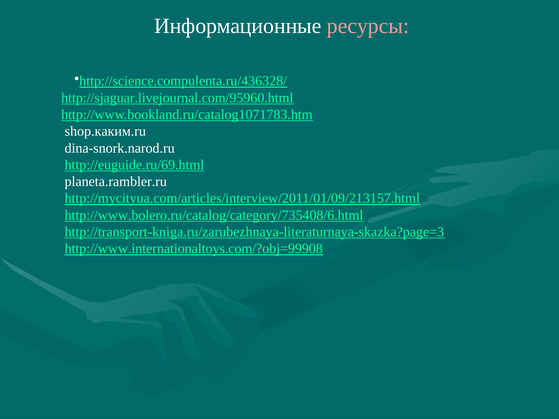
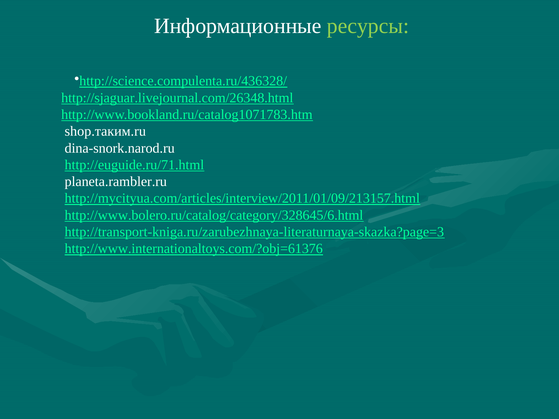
ресурсы colour: pink -> light green
http://sjaguar.livejournal.com/95960.html: http://sjaguar.livejournal.com/95960.html -> http://sjaguar.livejournal.com/26348.html
shop.каким.ru: shop.каким.ru -> shop.таким.ru
http://euguide.ru/69.html: http://euguide.ru/69.html -> http://euguide.ru/71.html
http://www.bolero.ru/catalog/category/735408/6.html: http://www.bolero.ru/catalog/category/735408/6.html -> http://www.bolero.ru/catalog/category/328645/6.html
http://www.internationaltoys.com/?obj=99908: http://www.internationaltoys.com/?obj=99908 -> http://www.internationaltoys.com/?obj=61376
